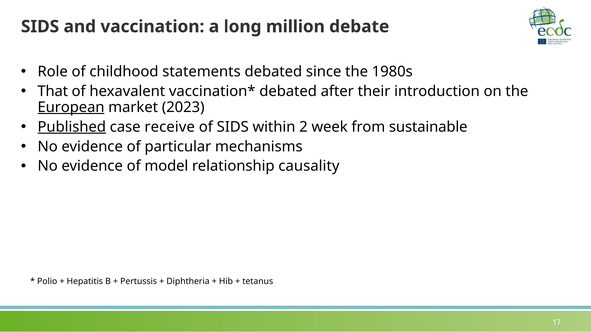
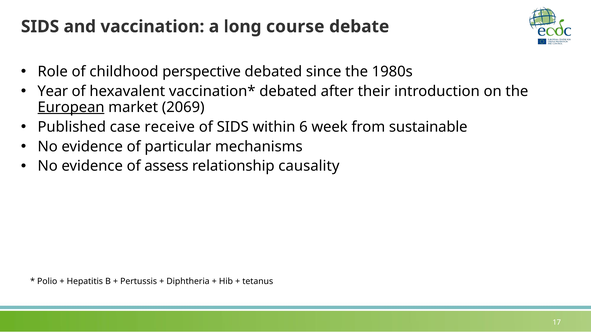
million: million -> course
statements: statements -> perspective
That: That -> Year
2023: 2023 -> 2069
Published underline: present -> none
2: 2 -> 6
model: model -> assess
